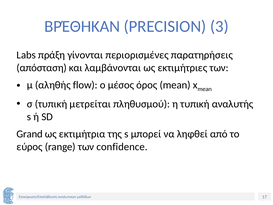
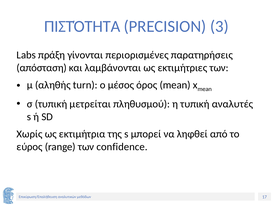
ΒΡΈΘΗΚΑΝ: ΒΡΈΘΗΚΑΝ -> ΠΙΣΤΌΤΗΤΑ
flow: flow -> turn
αναλυτής: αναλυτής -> αναλυτές
Grand: Grand -> Χωρίς
